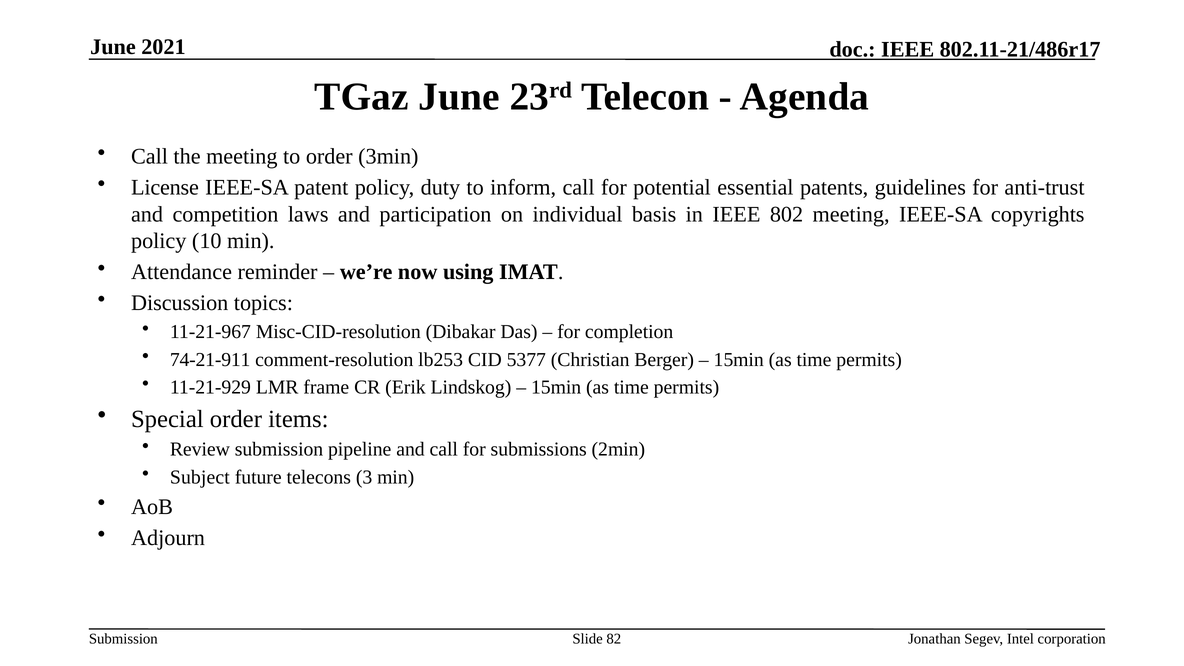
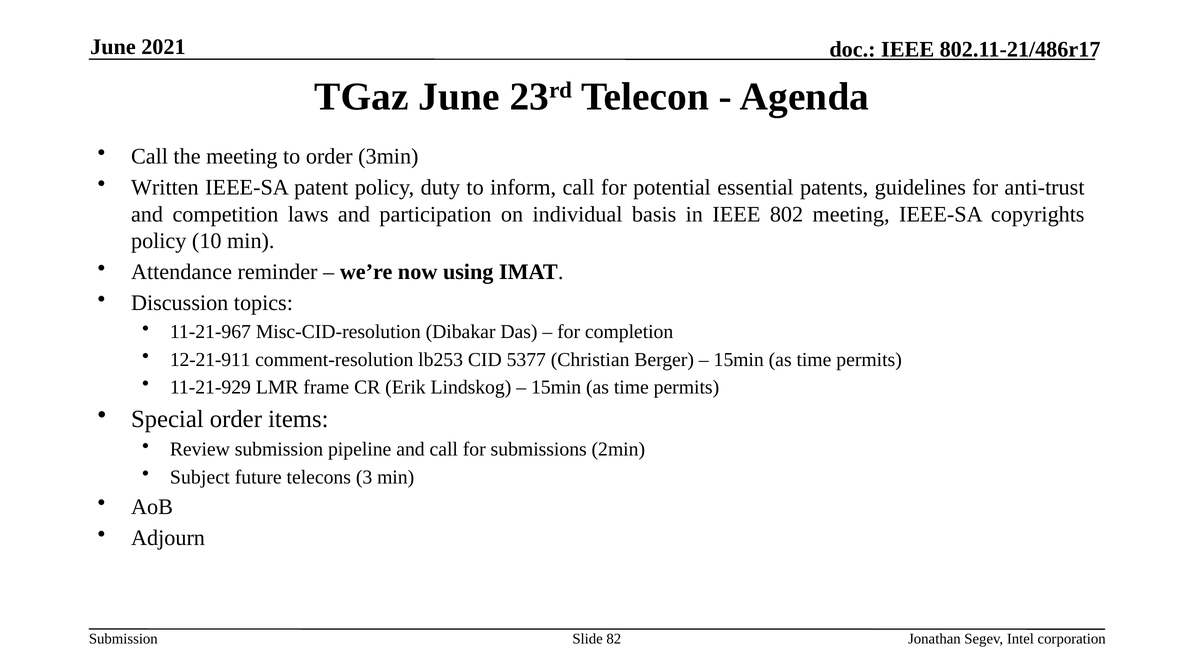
License: License -> Written
74-21-911: 74-21-911 -> 12-21-911
